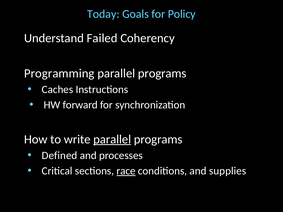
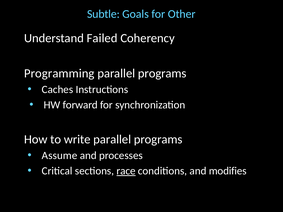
Today: Today -> Subtle
Policy: Policy -> Other
parallel at (112, 139) underline: present -> none
Defined: Defined -> Assume
supplies: supplies -> modifies
